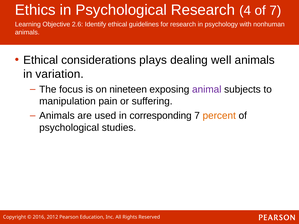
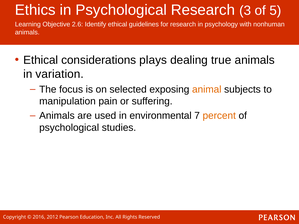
4: 4 -> 3
of 7: 7 -> 5
well: well -> true
nineteen: nineteen -> selected
animal colour: purple -> orange
corresponding: corresponding -> environmental
